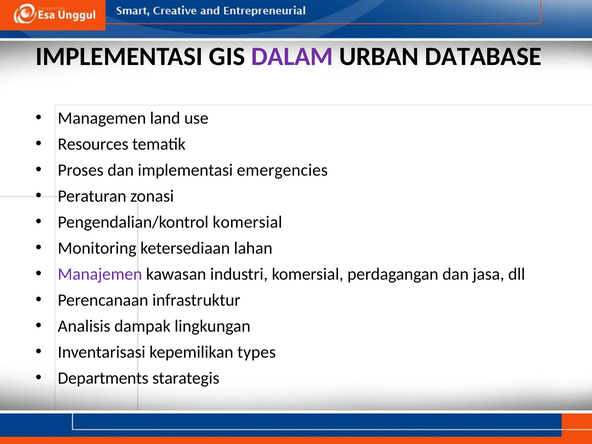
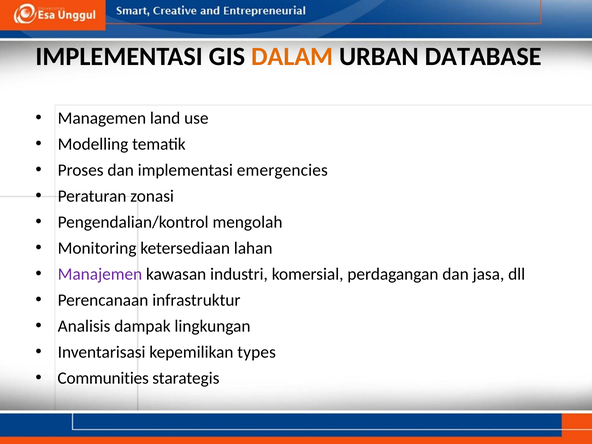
DALAM colour: purple -> orange
Resources: Resources -> Modelling
Pengendalian/kontrol komersial: komersial -> mengolah
Departments: Departments -> Communities
